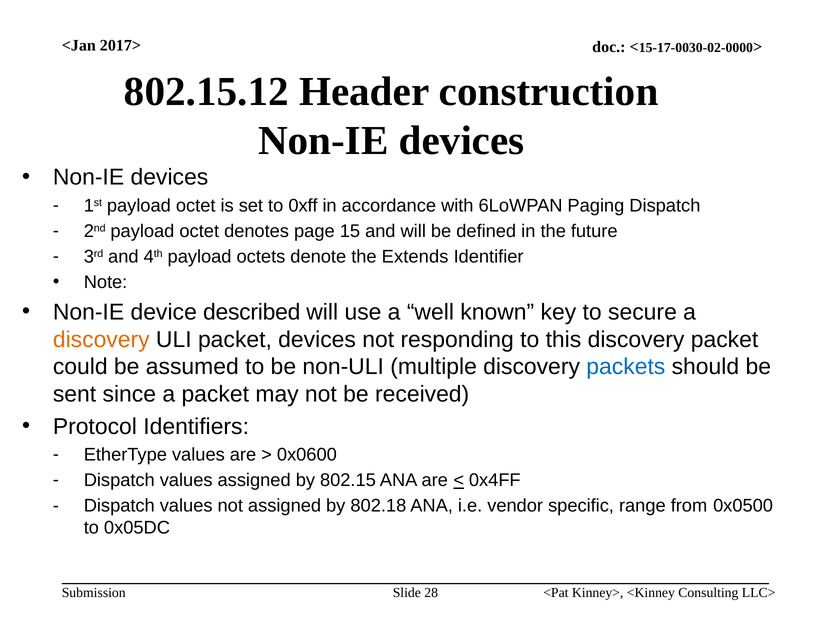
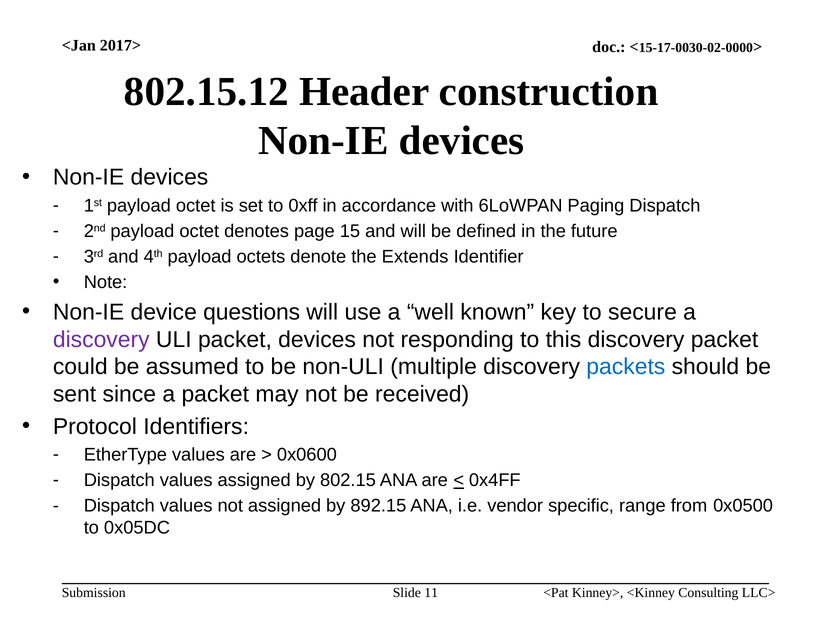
described: described -> questions
discovery at (101, 339) colour: orange -> purple
802.18: 802.18 -> 892.15
28: 28 -> 11
